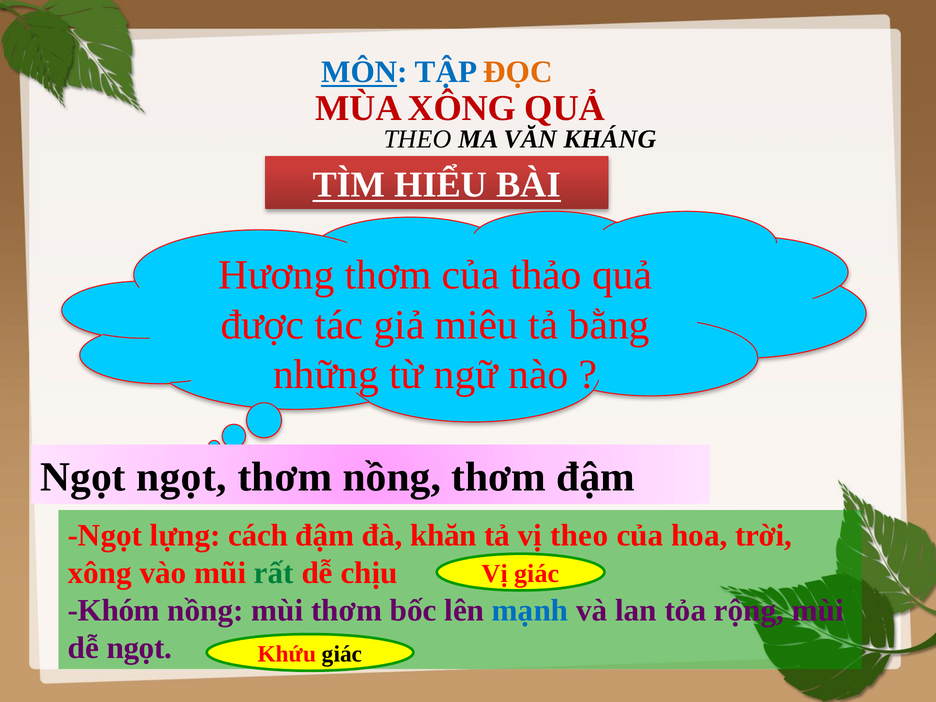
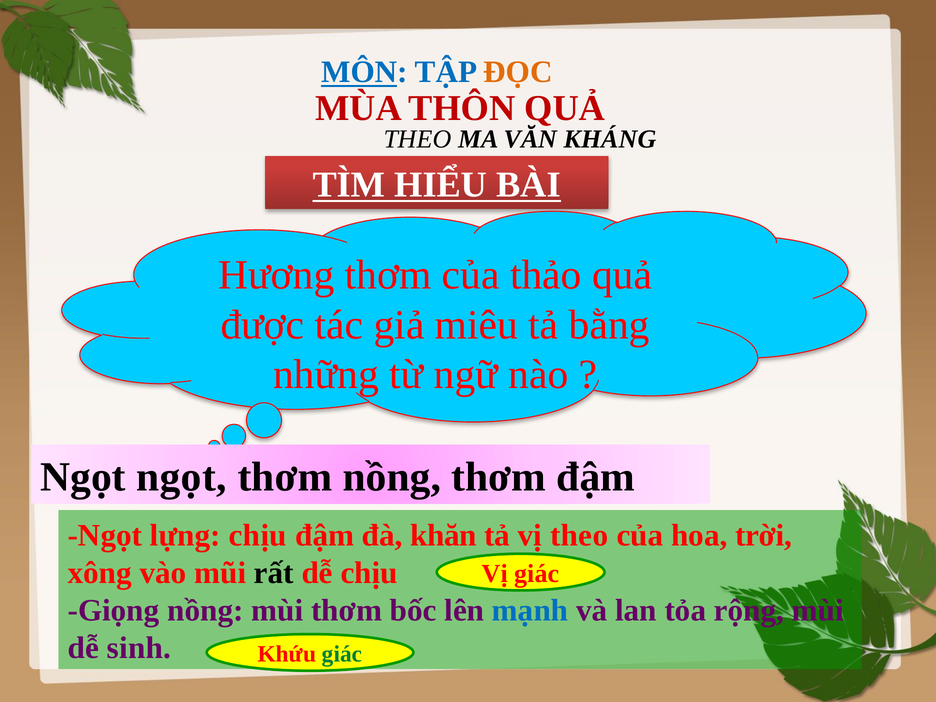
MÙA XÔNG: XÔNG -> THÔN
lựng cách: cách -> chịu
rất colour: green -> black
Khóm: Khóm -> Giọng
dễ ngọt: ngọt -> sinh
giác at (342, 654) colour: black -> green
